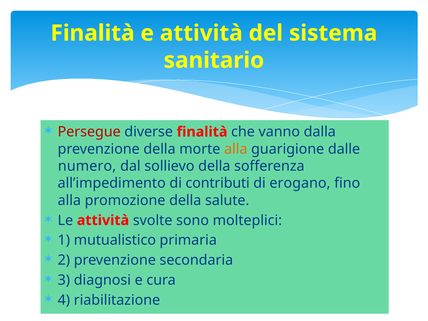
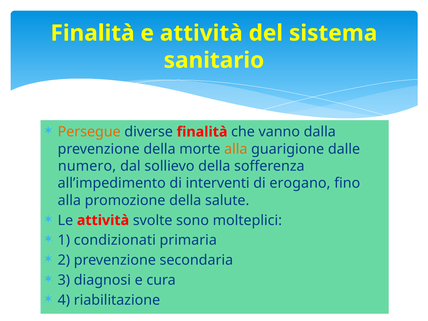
Persegue colour: red -> orange
contributi: contributi -> interventi
mutualistico: mutualistico -> condizionati
